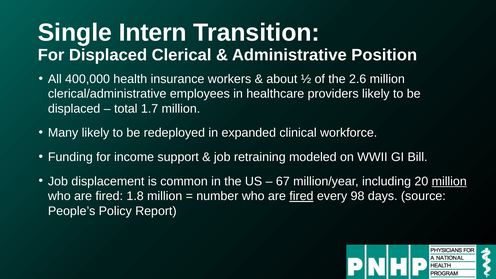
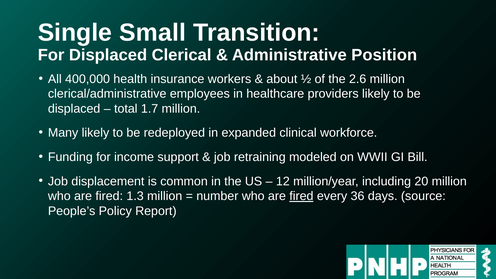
Intern: Intern -> Small
67: 67 -> 12
million at (449, 181) underline: present -> none
1.8: 1.8 -> 1.3
98: 98 -> 36
